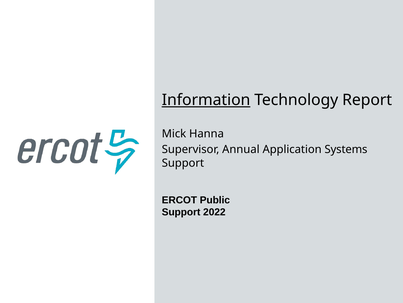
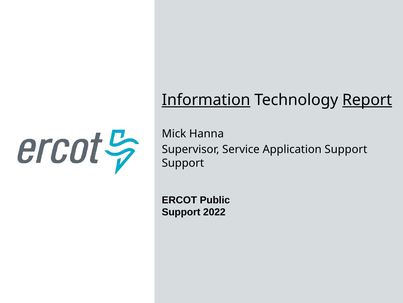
Report underline: none -> present
Annual: Annual -> Service
Application Systems: Systems -> Support
